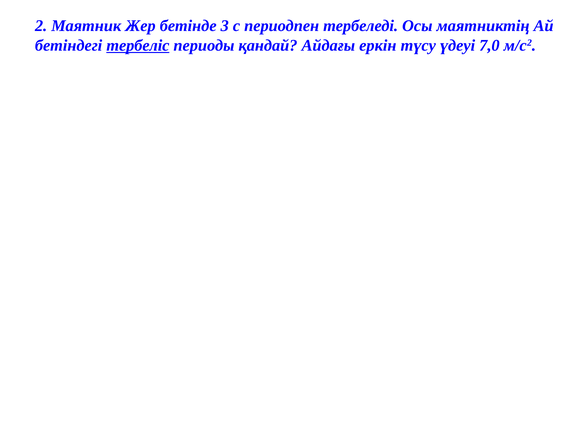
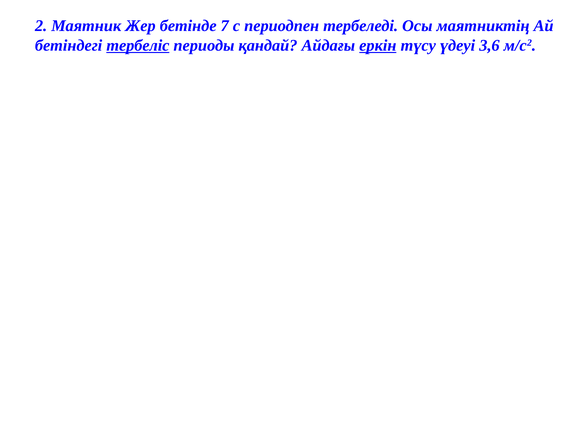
3: 3 -> 7
еркін underline: none -> present
7,0: 7,0 -> 3,6
